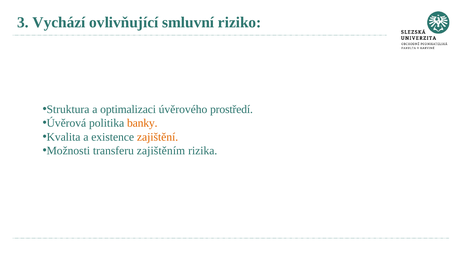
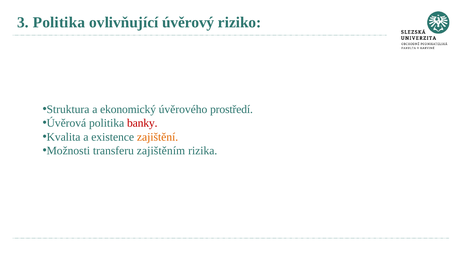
3 Vychází: Vychází -> Politika
smluvní: smluvní -> úvěrový
optimalizaci: optimalizaci -> ekonomický
banky colour: orange -> red
